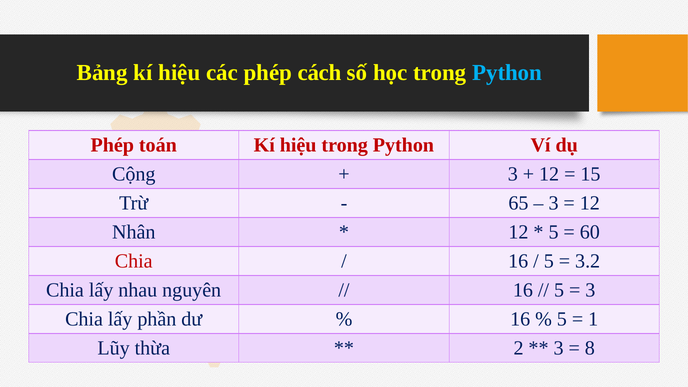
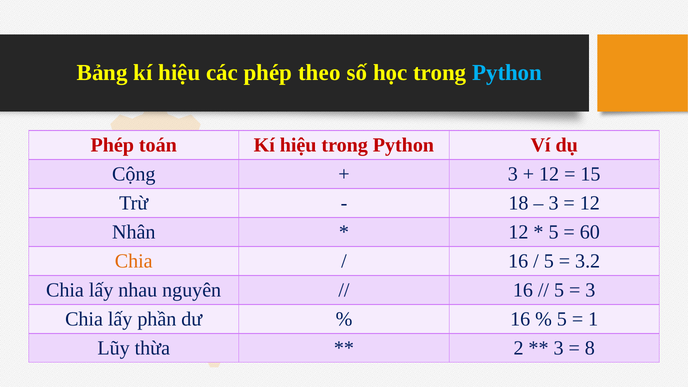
cách: cách -> theo
65: 65 -> 18
Chia at (134, 261) colour: red -> orange
